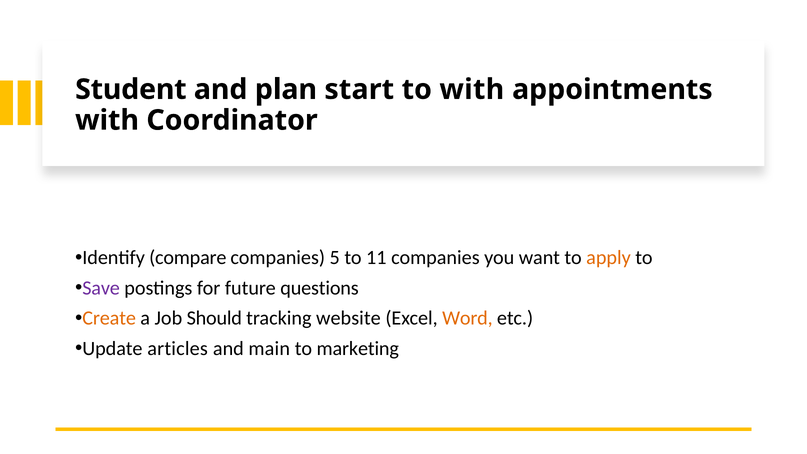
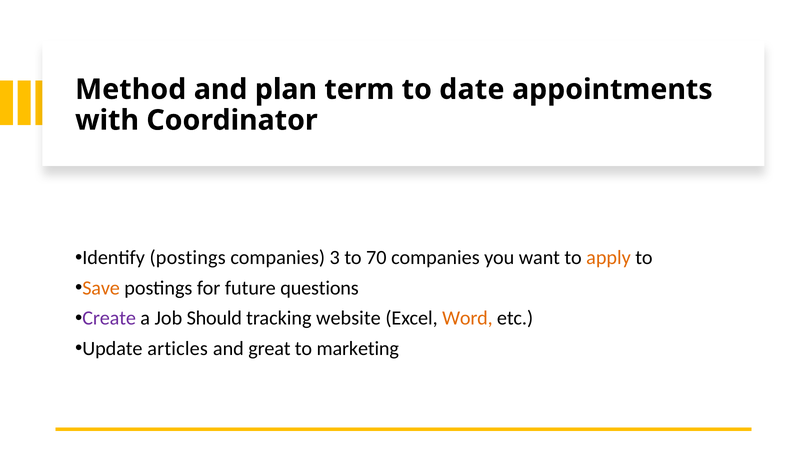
Student: Student -> Method
start: start -> term
to with: with -> date
Identify compare: compare -> postings
5: 5 -> 3
11: 11 -> 70
Save colour: purple -> orange
Create colour: orange -> purple
main: main -> great
